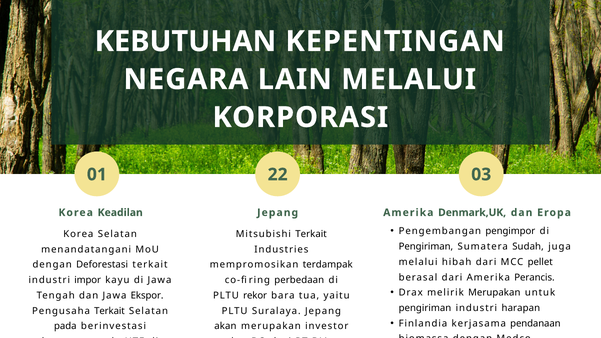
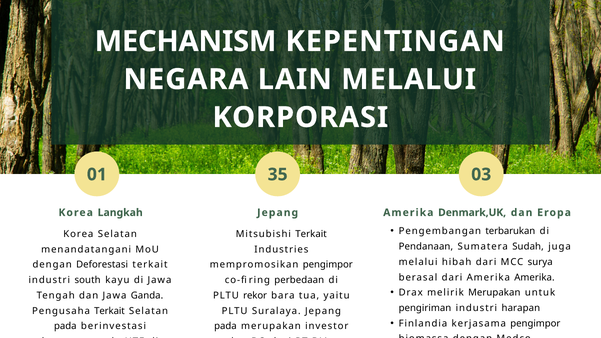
KEBUTUHAN: KEBUTUHAN -> MECHANISM
22: 22 -> 35
Keadilan: Keadilan -> Langkah
pengimpor: pengimpor -> terbarukan
Pengiriman at (426, 247): Pengiriman -> Pendanaan
pellet: pellet -> surya
mempromosikan terdampak: terdampak -> pengimpor
Amerika Perancis: Perancis -> Amerika
impor: impor -> south
Ekspor: Ekspor -> Ganda
kerjasama pendanaan: pendanaan -> pengimpor
akan at (225, 326): akan -> pada
